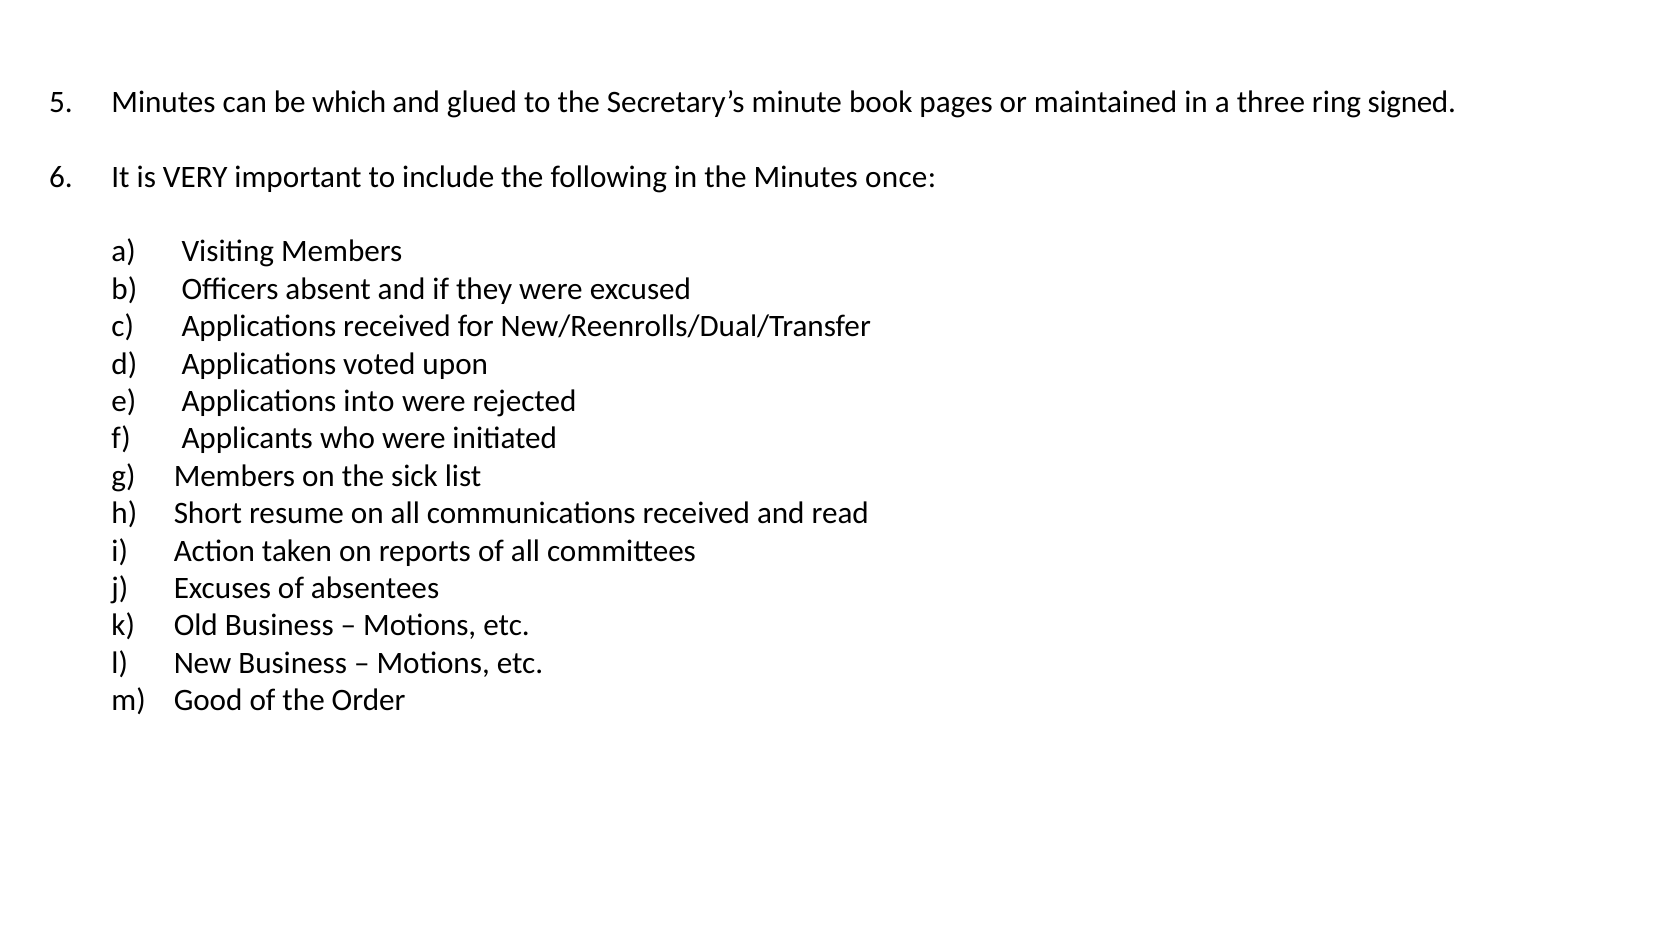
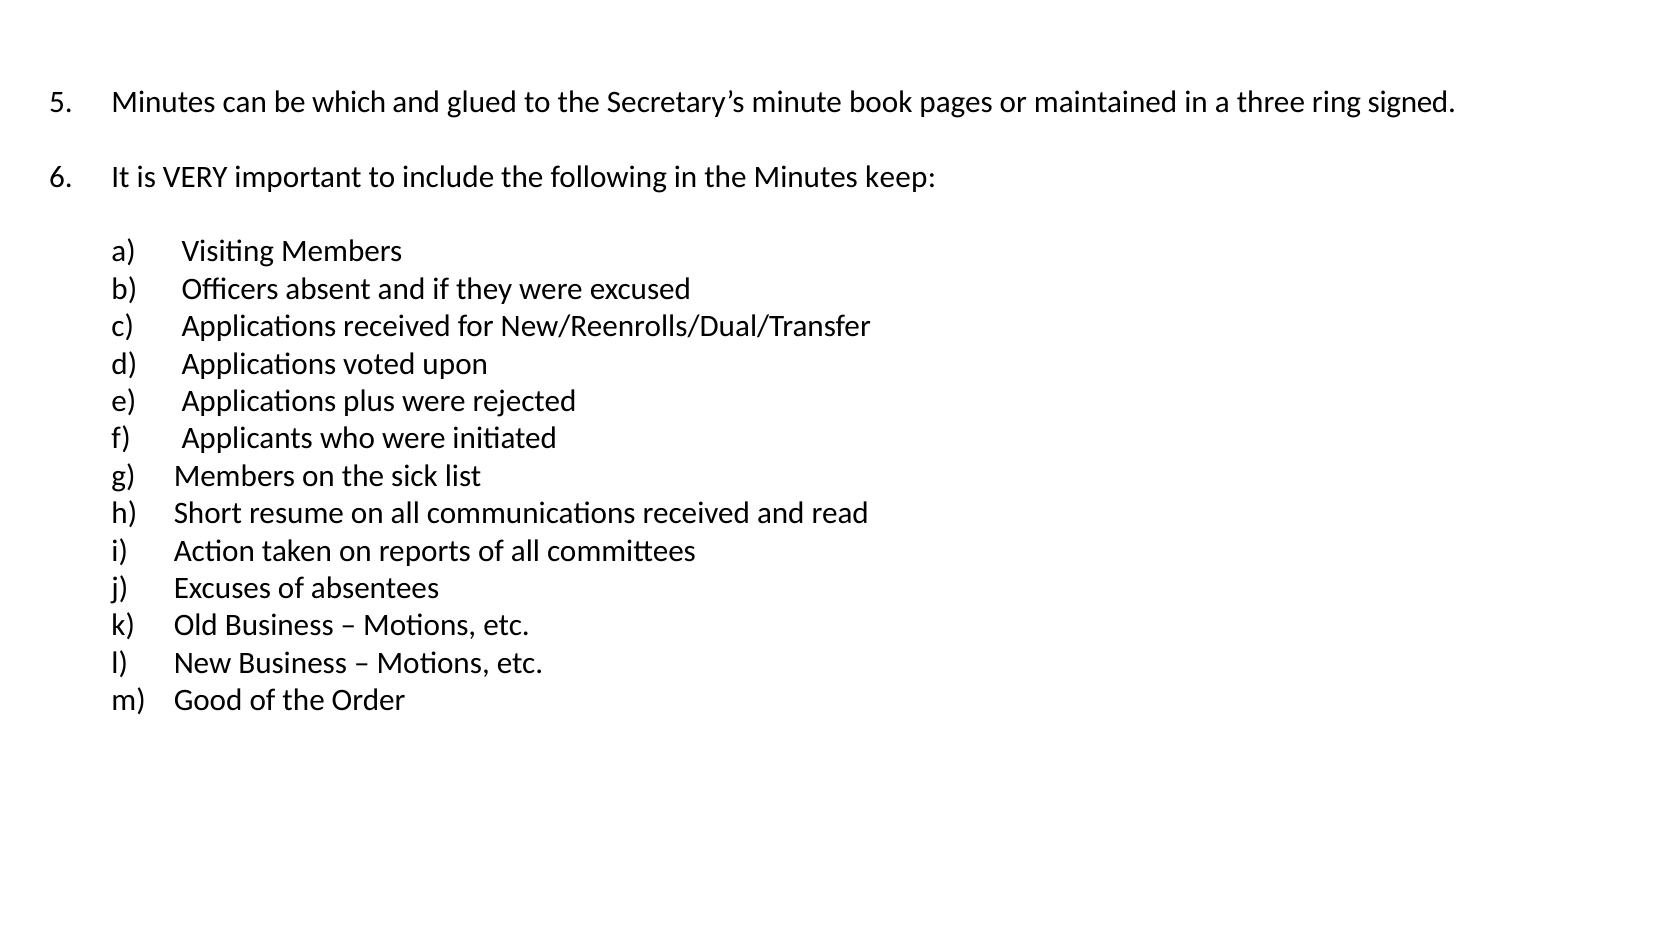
once: once -> keep
into: into -> plus
